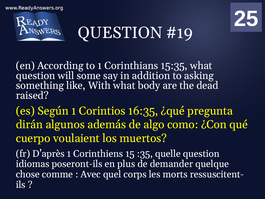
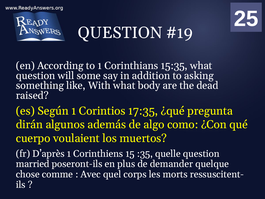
16:35: 16:35 -> 17:35
idiomas: idiomas -> married
